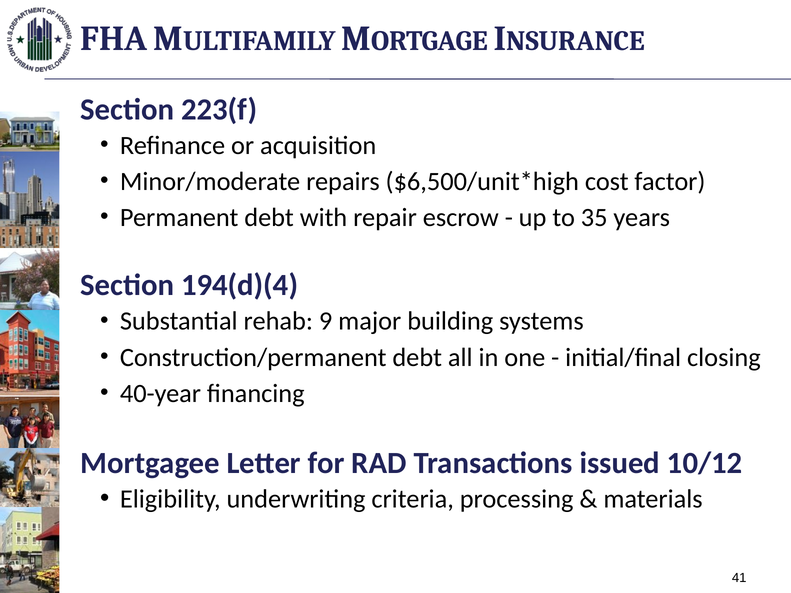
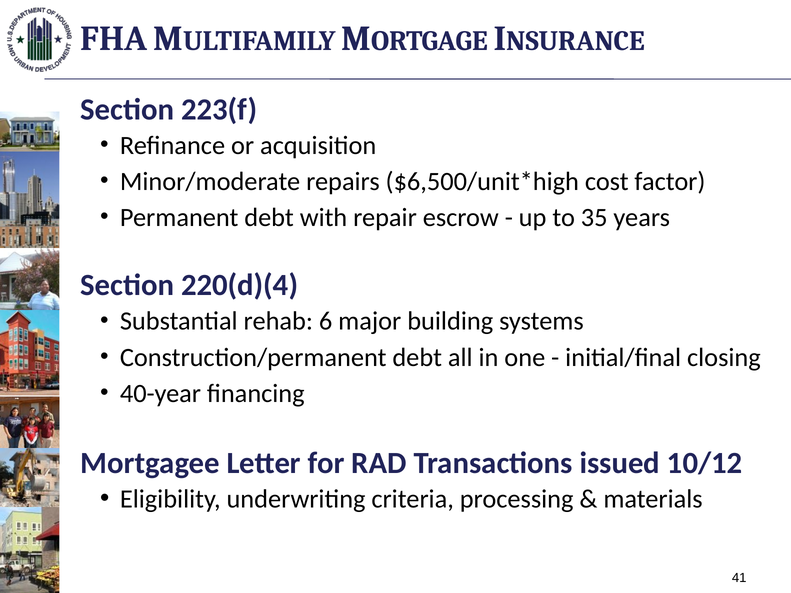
194(d)(4: 194(d)(4 -> 220(d)(4
9: 9 -> 6
